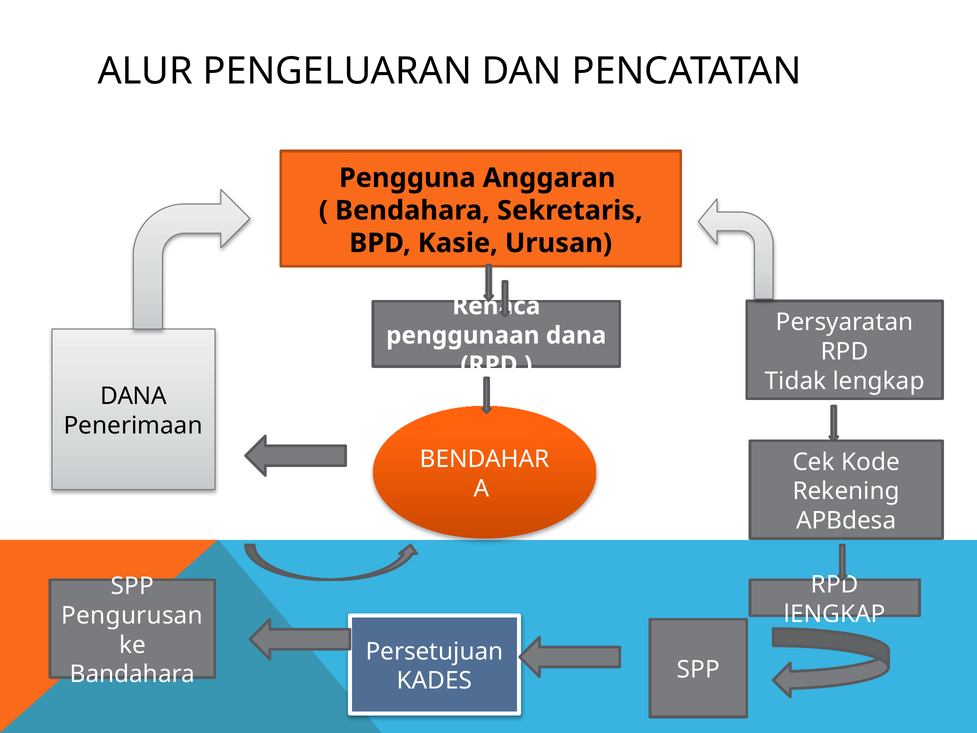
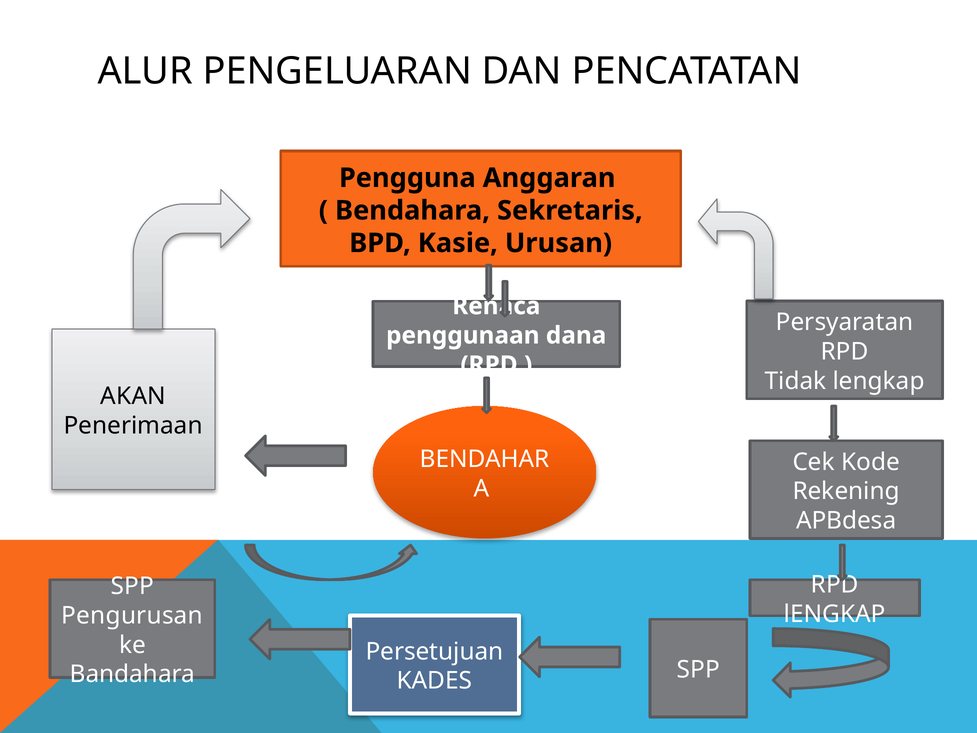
DANA at (133, 396): DANA -> AKAN
